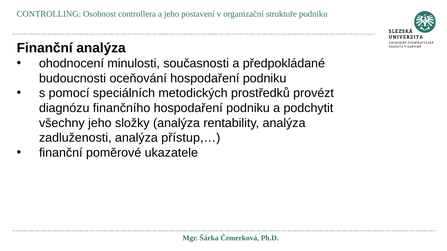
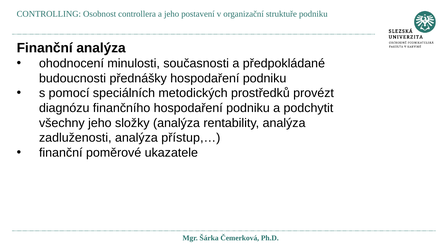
oceňování: oceňování -> přednášky
